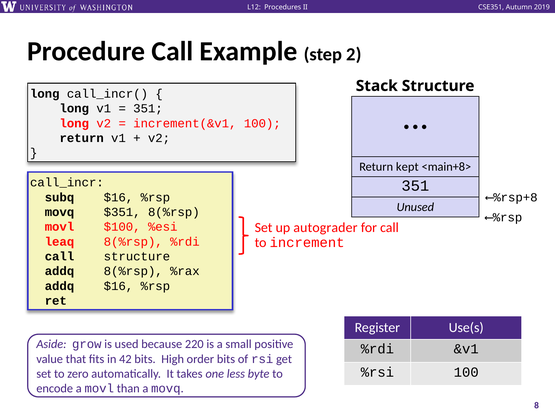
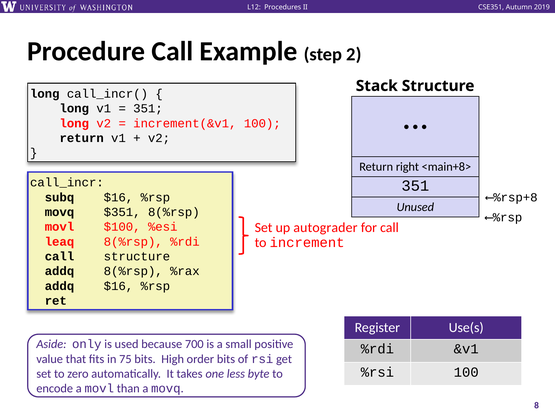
kept: kept -> right
grow: grow -> only
220: 220 -> 700
42: 42 -> 75
